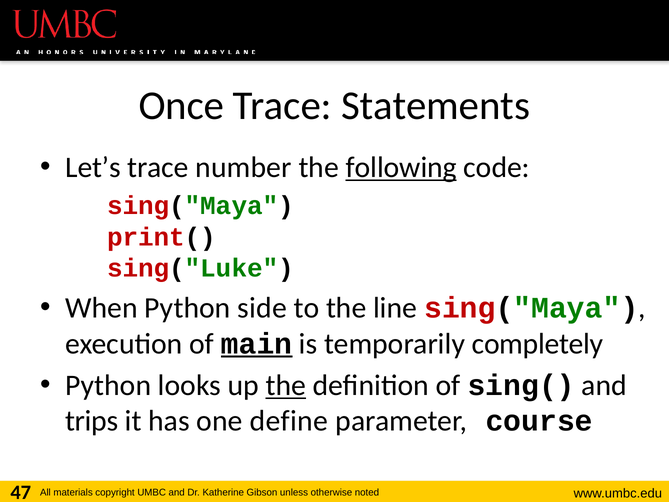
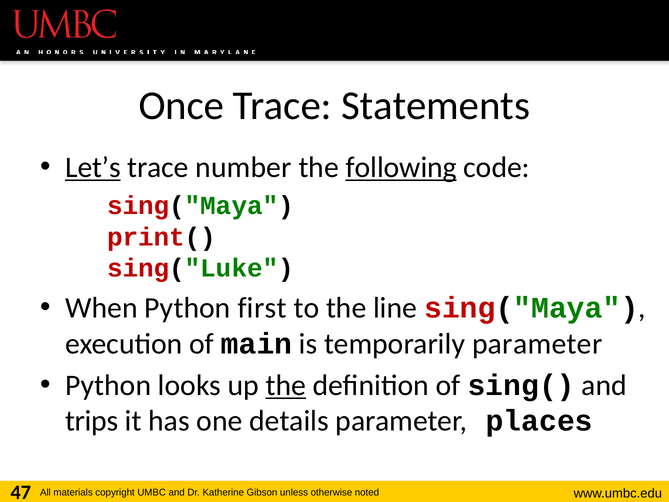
Let’s underline: none -> present
side: side -> first
main underline: present -> none
temporarily completely: completely -> parameter
define: define -> details
course: course -> places
